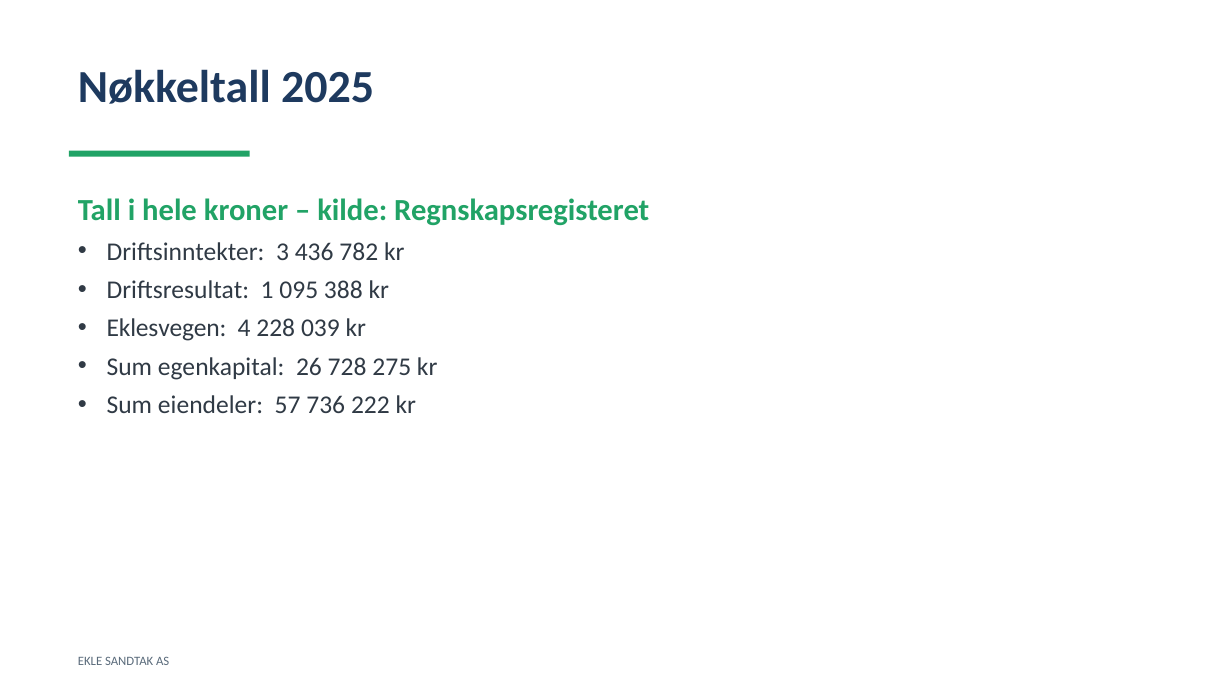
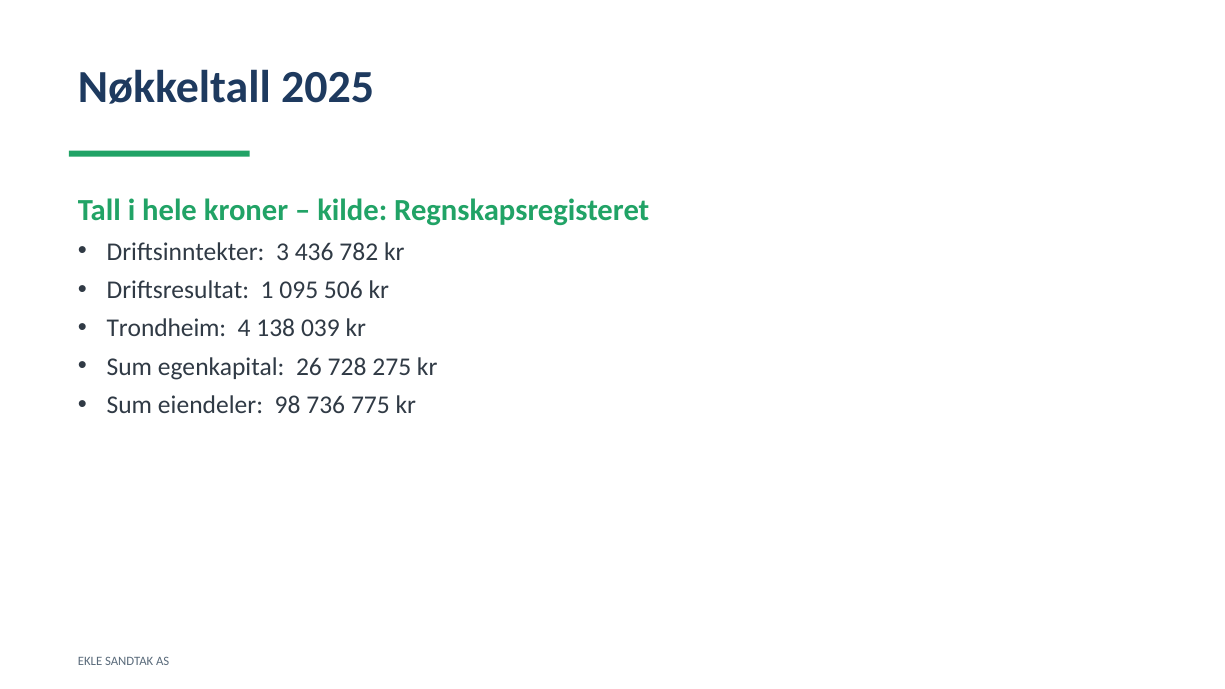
388: 388 -> 506
Eklesvegen: Eklesvegen -> Trondheim
228: 228 -> 138
57: 57 -> 98
222: 222 -> 775
